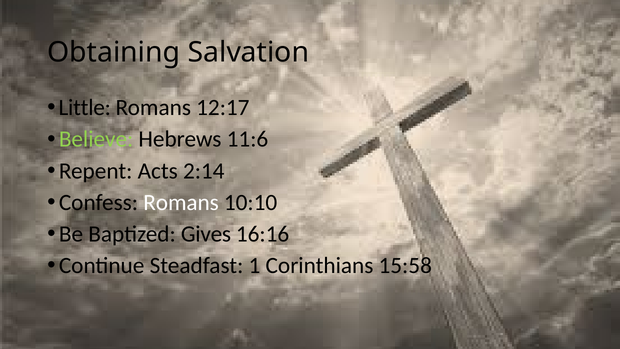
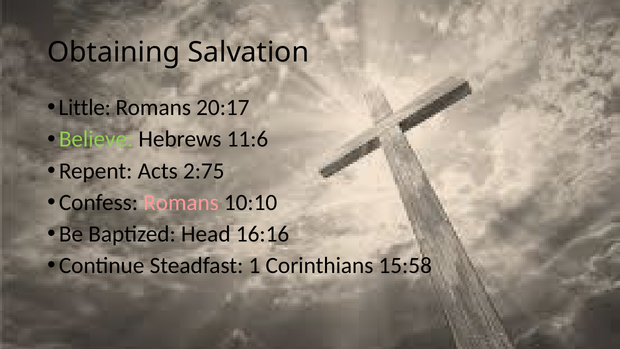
12:17: 12:17 -> 20:17
2:14: 2:14 -> 2:75
Romans at (181, 202) colour: white -> pink
Gives: Gives -> Head
